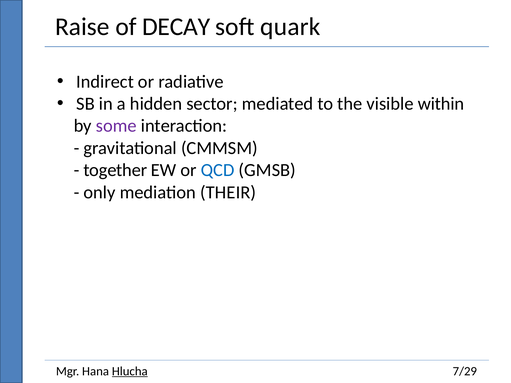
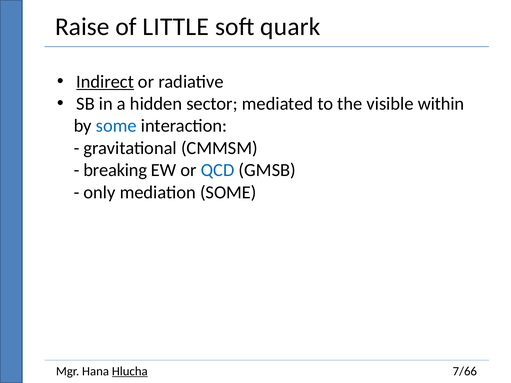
DECAY: DECAY -> LITTLE
Indirect underline: none -> present
some at (116, 126) colour: purple -> blue
together: together -> breaking
mediation THEIR: THEIR -> SOME
7/29: 7/29 -> 7/66
